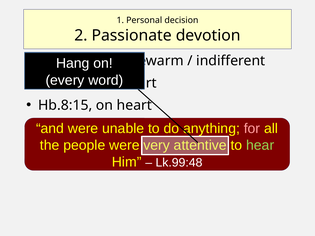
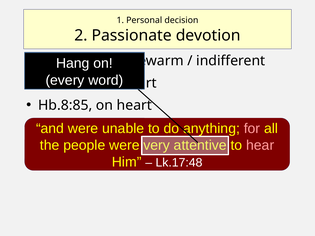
Hb.8:15: Hb.8:15 -> Hb.8:85
hear colour: light green -> pink
Lk.99:48: Lk.99:48 -> Lk.17:48
